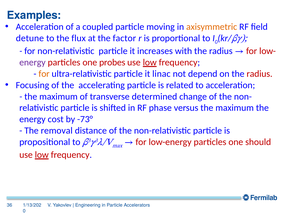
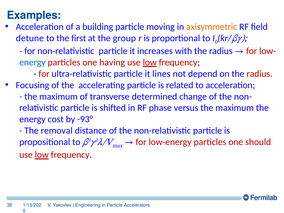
coupled: coupled -> building
flux: flux -> first
factor: factor -> group
energy at (32, 62) colour: purple -> blue
probes: probes -> having
for at (44, 74) colour: orange -> red
linac: linac -> lines
-73°: -73° -> -93°
